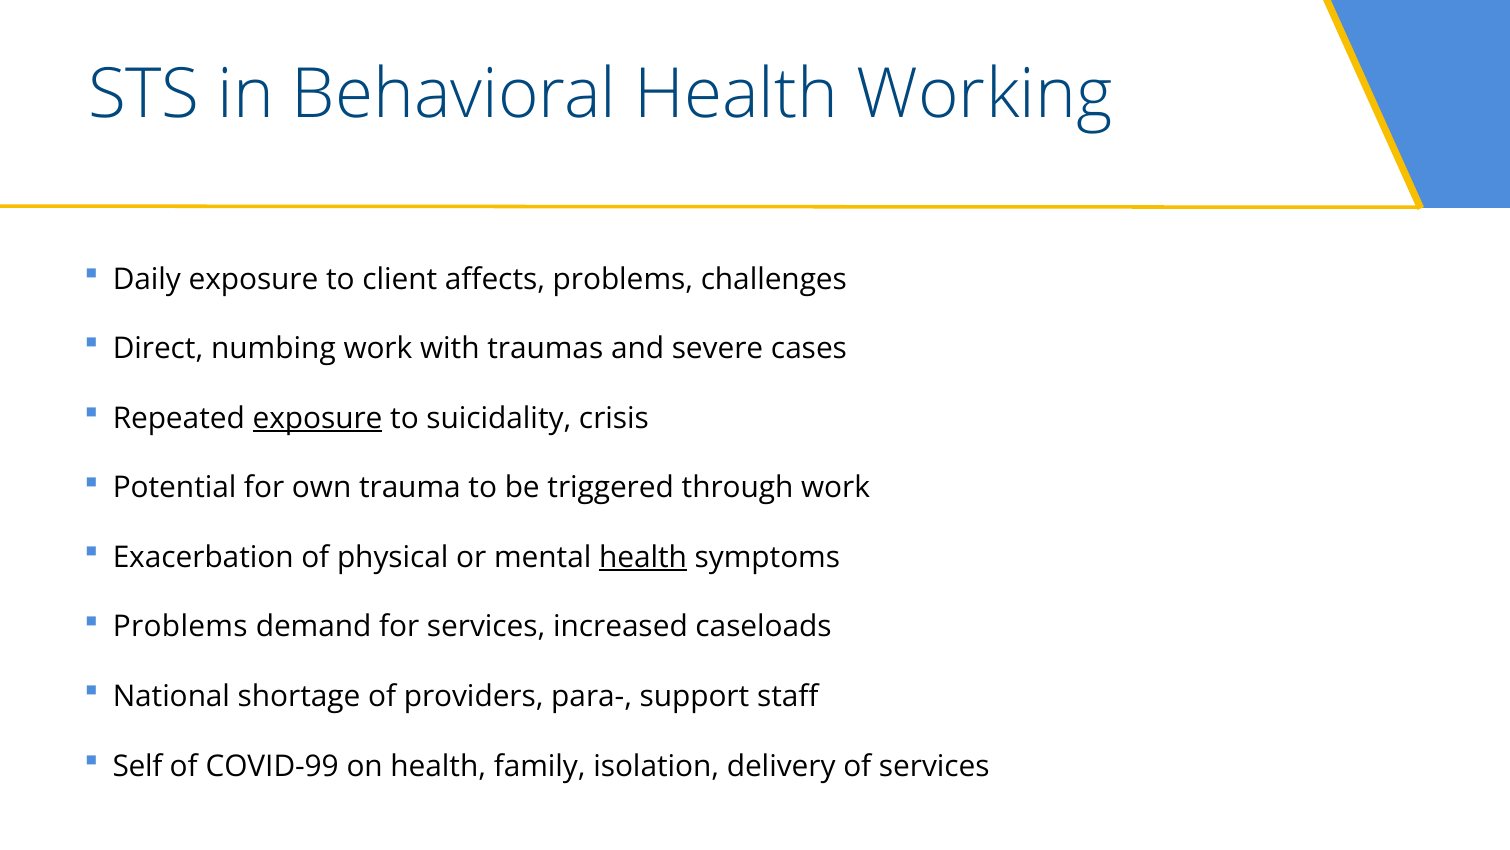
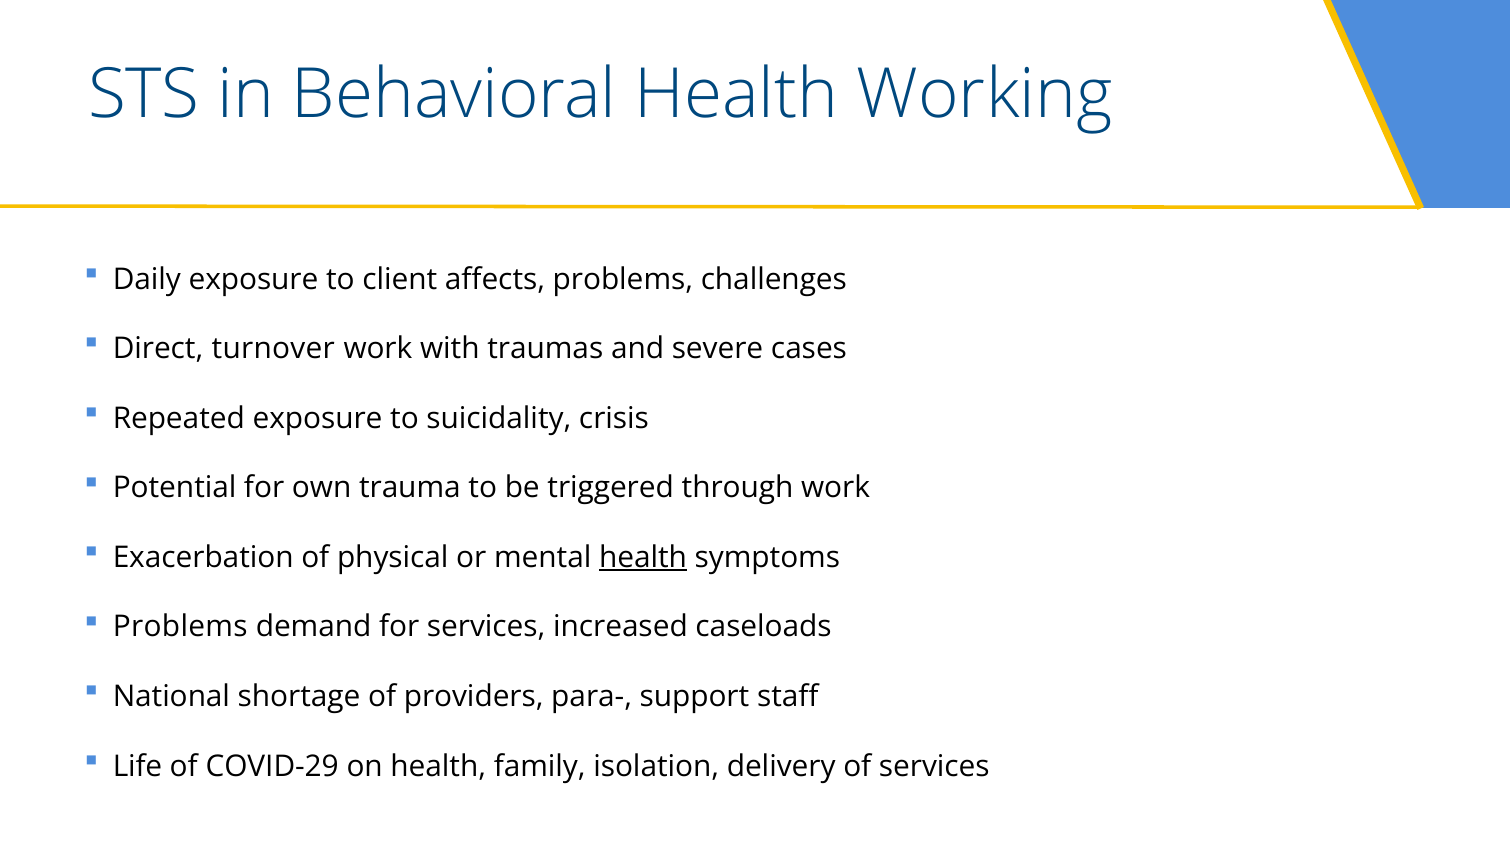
numbing: numbing -> turnover
exposure at (318, 418) underline: present -> none
Self: Self -> Life
COVID-99: COVID-99 -> COVID-29
